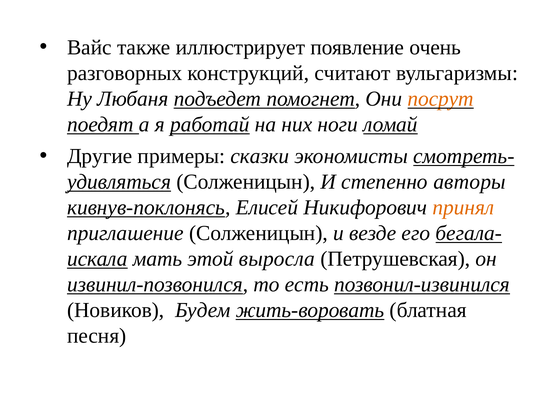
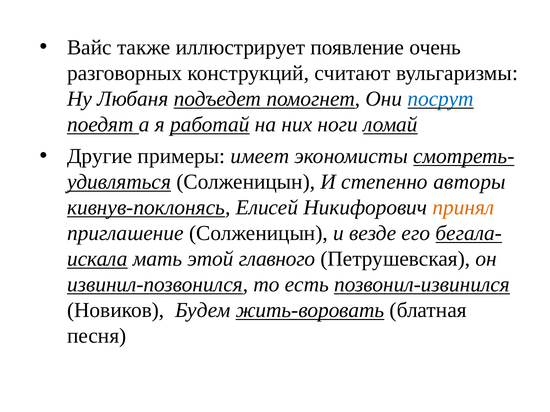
посрут colour: orange -> blue
сказки: сказки -> имеет
выросла: выросла -> главного
